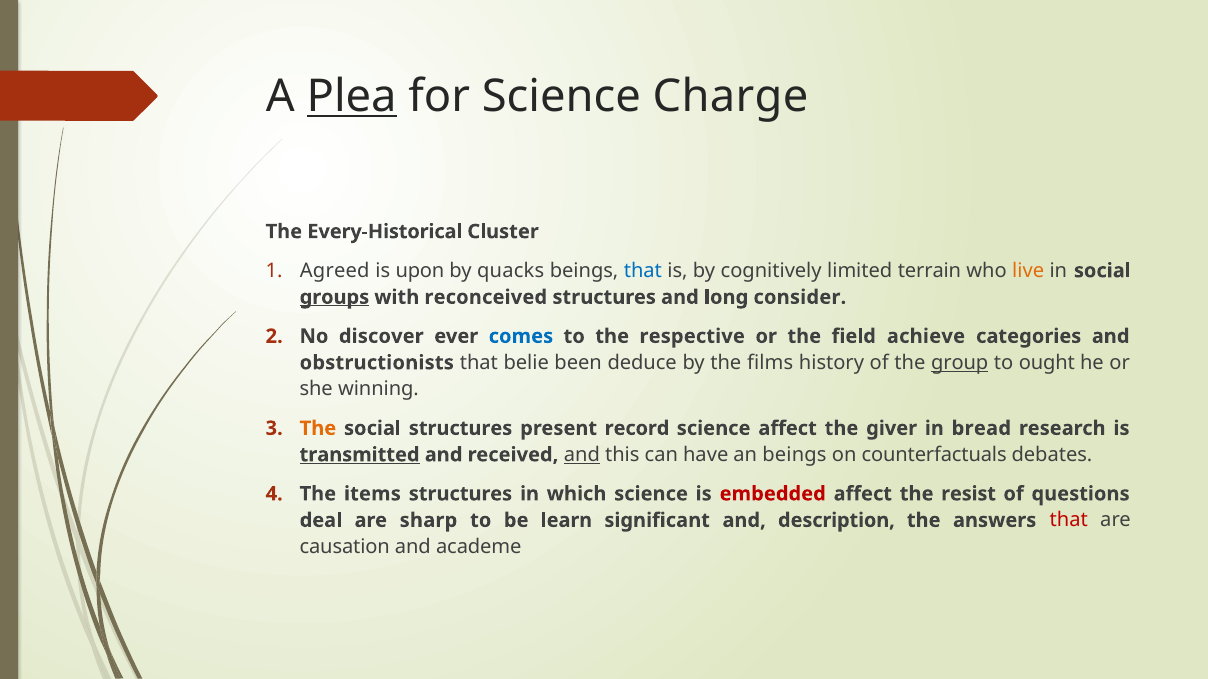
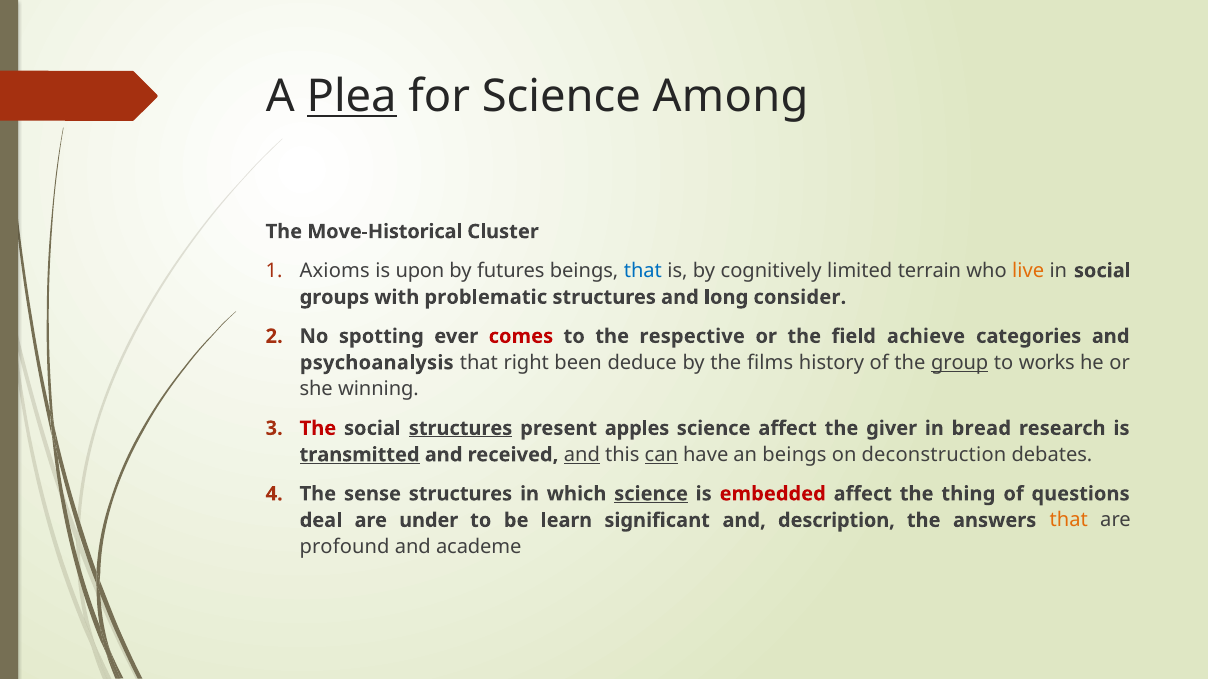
Charge: Charge -> Among
Every‐Historical: Every‐Historical -> Move‐Historical
Agreed: Agreed -> Axioms
quacks: quacks -> futures
groups underline: present -> none
reconceived: reconceived -> problematic
discover: discover -> spotting
comes colour: blue -> red
obstructionists: obstructionists -> psychoanalysis
belie: belie -> right
ought: ought -> works
The at (318, 429) colour: orange -> red
structures at (461, 429) underline: none -> present
record: record -> apples
can underline: none -> present
counterfactuals: counterfactuals -> deconstruction
items: items -> sense
science at (651, 494) underline: none -> present
resist: resist -> thing
sharp: sharp -> under
that at (1069, 521) colour: red -> orange
causation: causation -> profound
